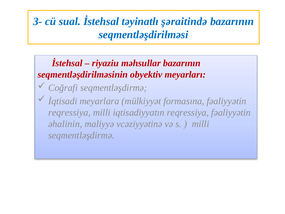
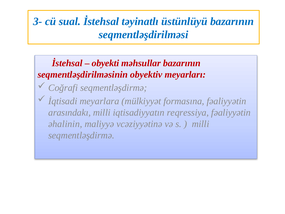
şəraitində: şəraitində -> üstünlüyü
riyaziu: riyaziu -> obyekti
reqressiya at (70, 112): reqressiya -> arasındakı
